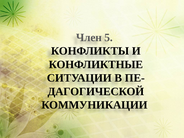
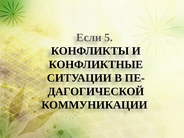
Член: Член -> Если
